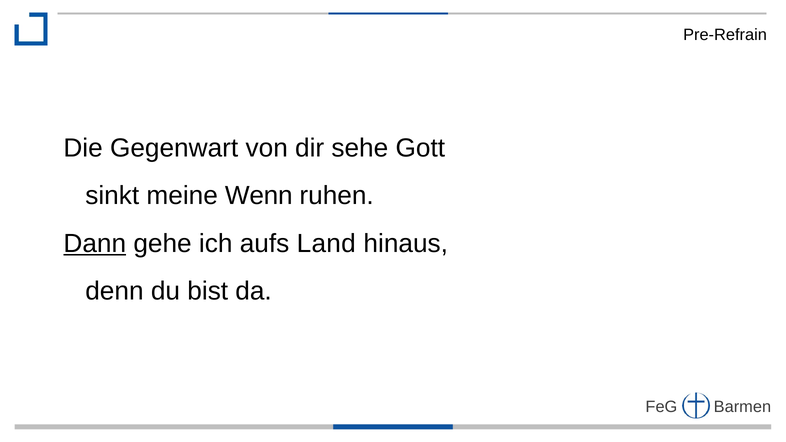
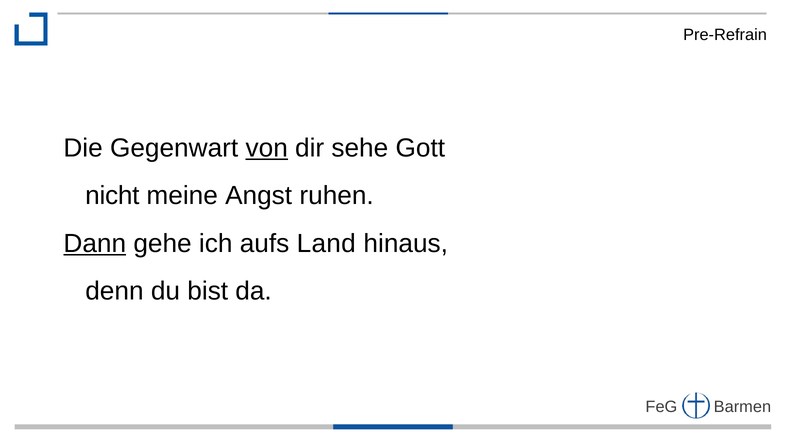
von underline: none -> present
sinkt: sinkt -> nicht
Wenn: Wenn -> Angst
